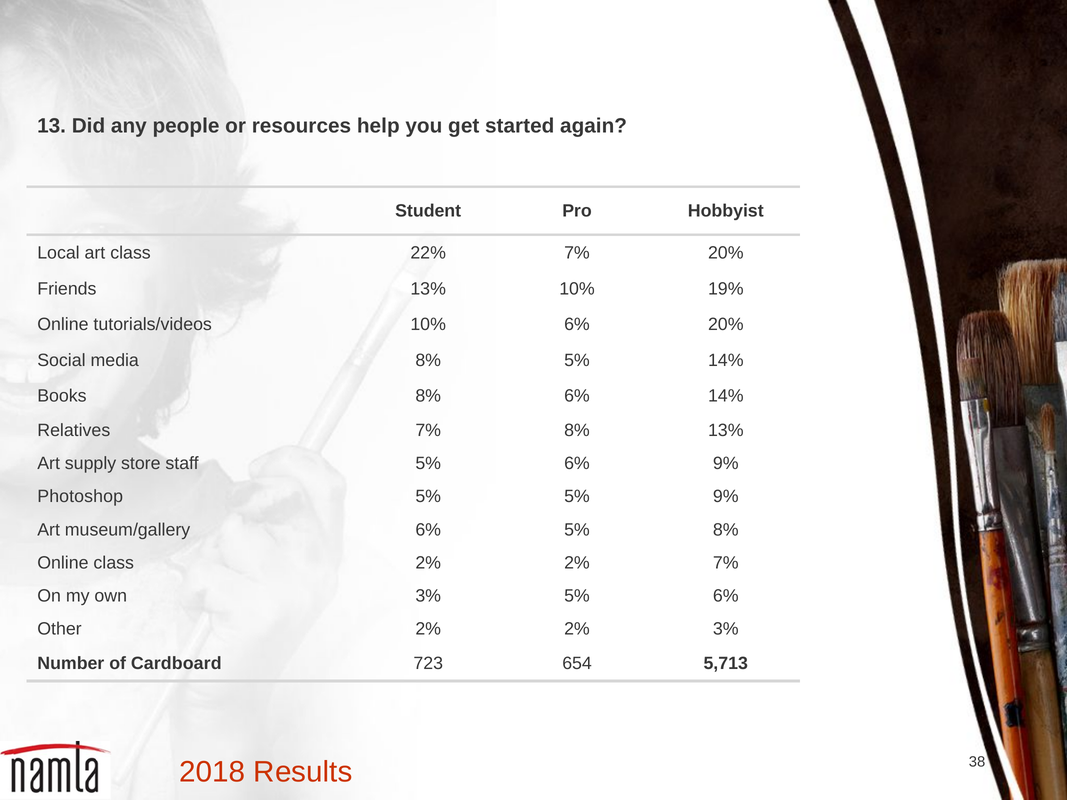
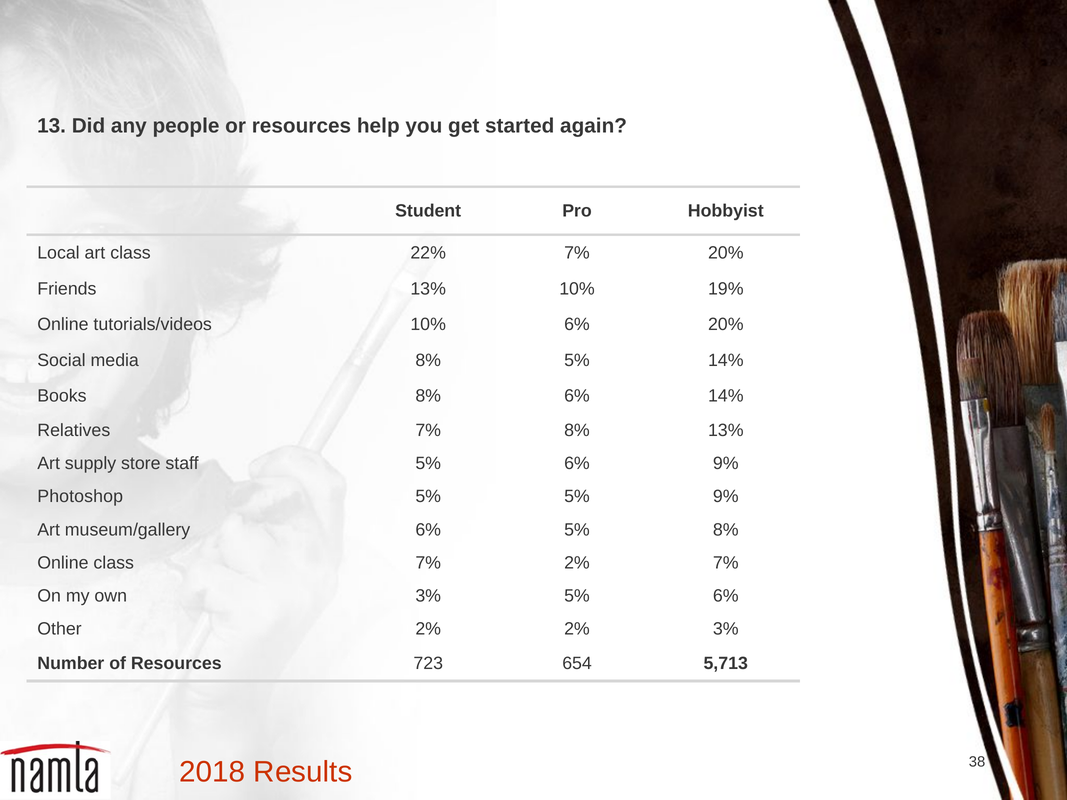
class 2%: 2% -> 7%
of Cardboard: Cardboard -> Resources
